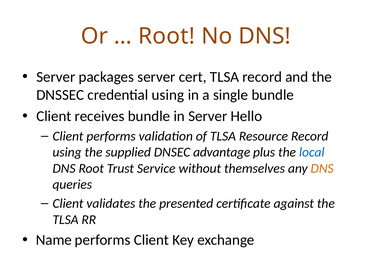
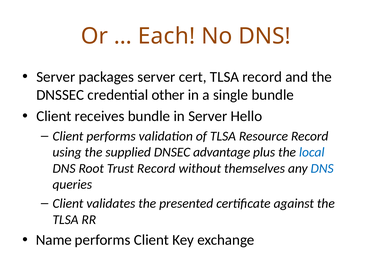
Root at (167, 36): Root -> Each
credential using: using -> other
Trust Service: Service -> Record
DNS at (322, 168) colour: orange -> blue
